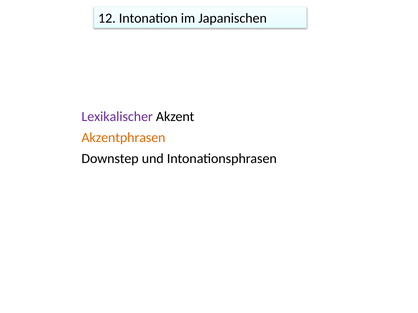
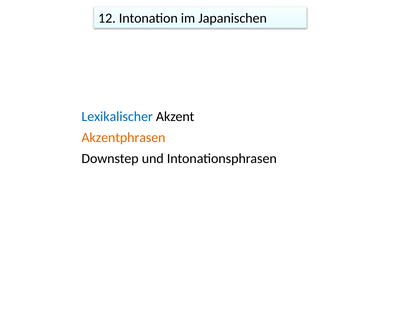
Lexikalischer colour: purple -> blue
